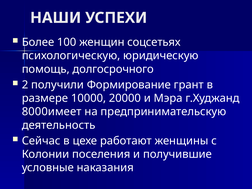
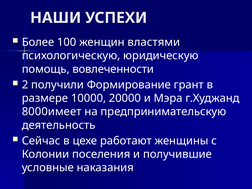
соцсетьях: соцсетьях -> властями
долгосрочного: долгосрочного -> вовлеченности
